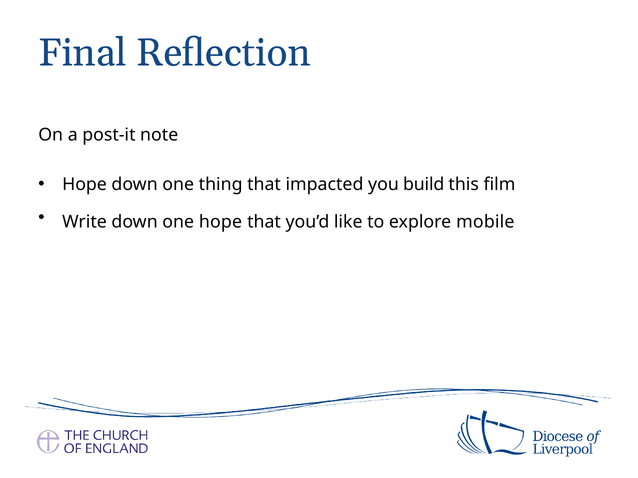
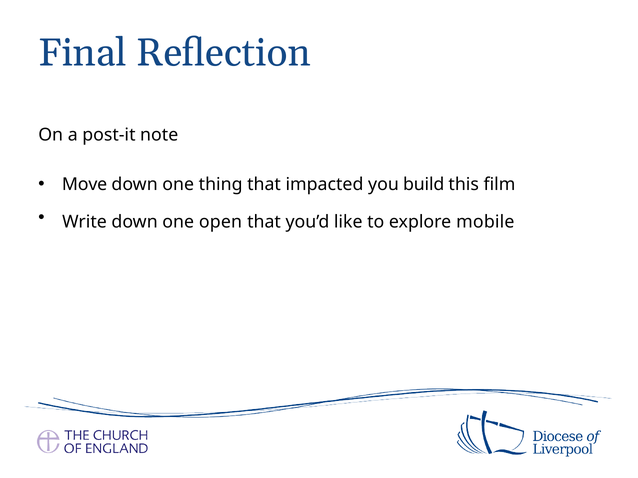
Hope at (85, 185): Hope -> Move
one hope: hope -> open
